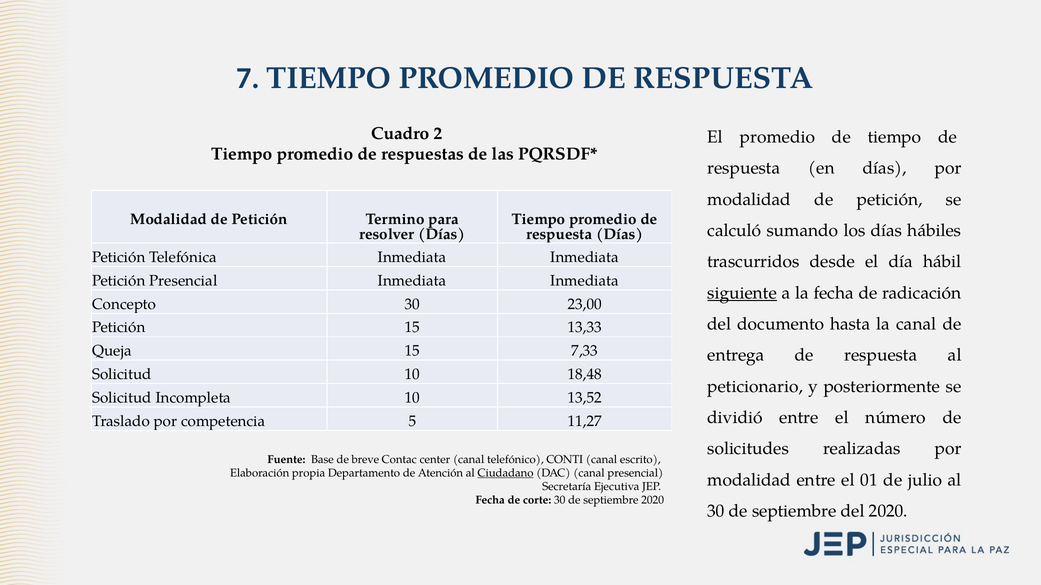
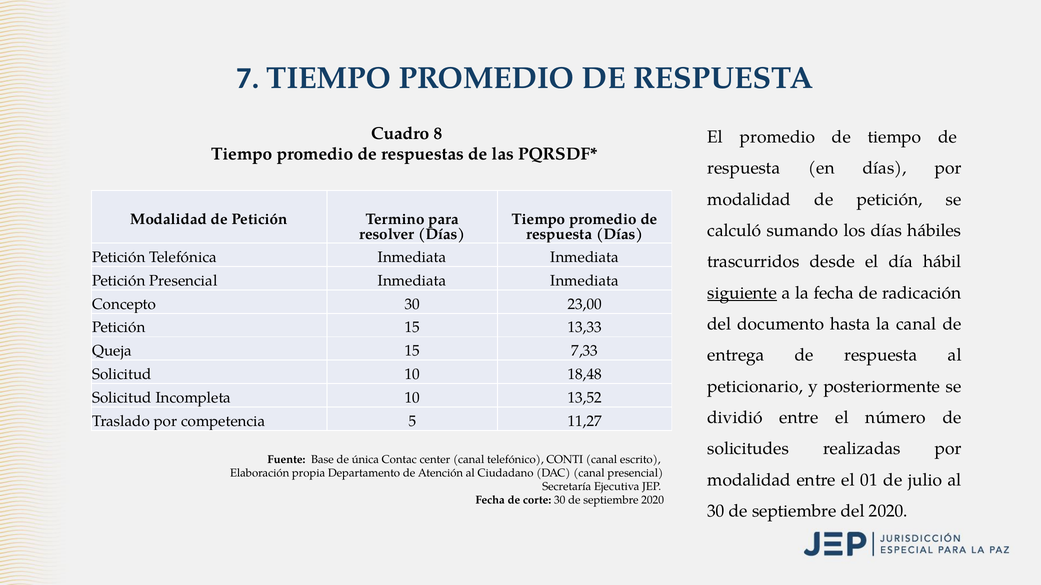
2: 2 -> 8
breve: breve -> única
Ciudadano underline: present -> none
